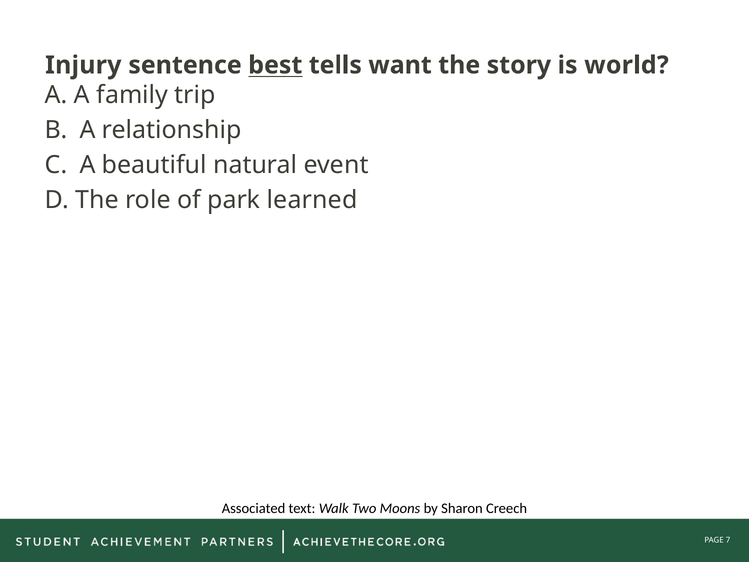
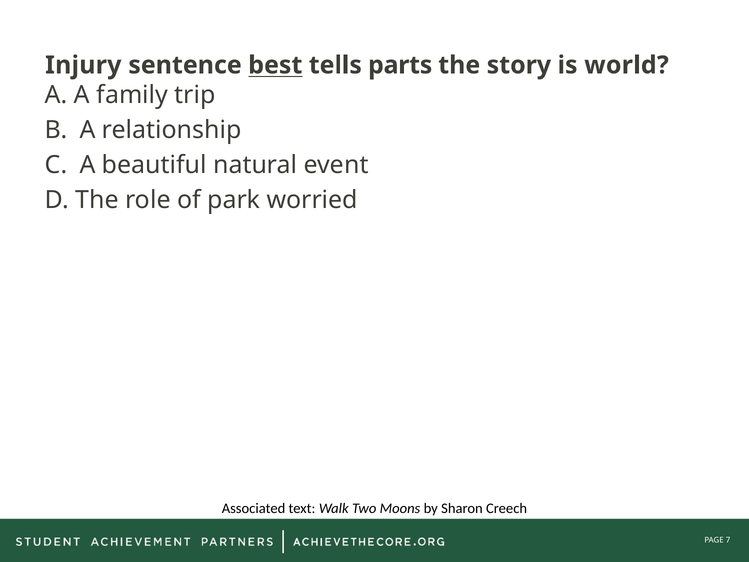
want: want -> parts
learned: learned -> worried
